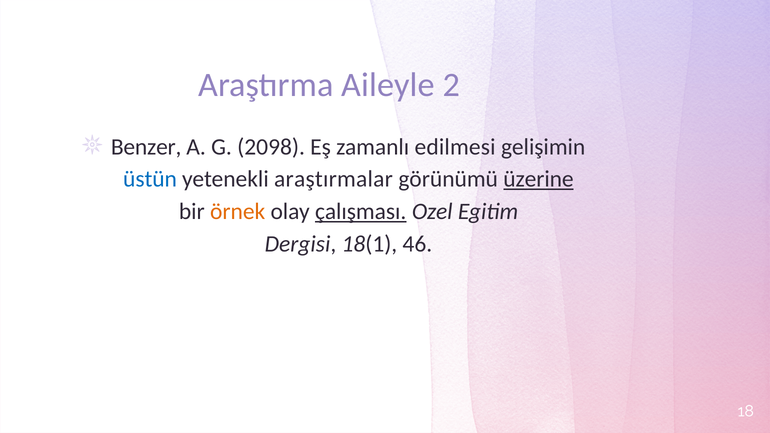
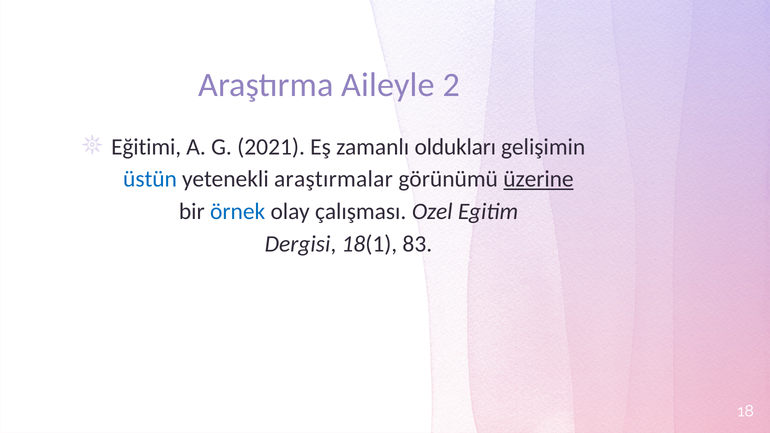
Benzer: Benzer -> Eğitimi
2098: 2098 -> 2021
edilmesi: edilmesi -> oldukları
örnek colour: orange -> blue
çalışması underline: present -> none
46: 46 -> 83
